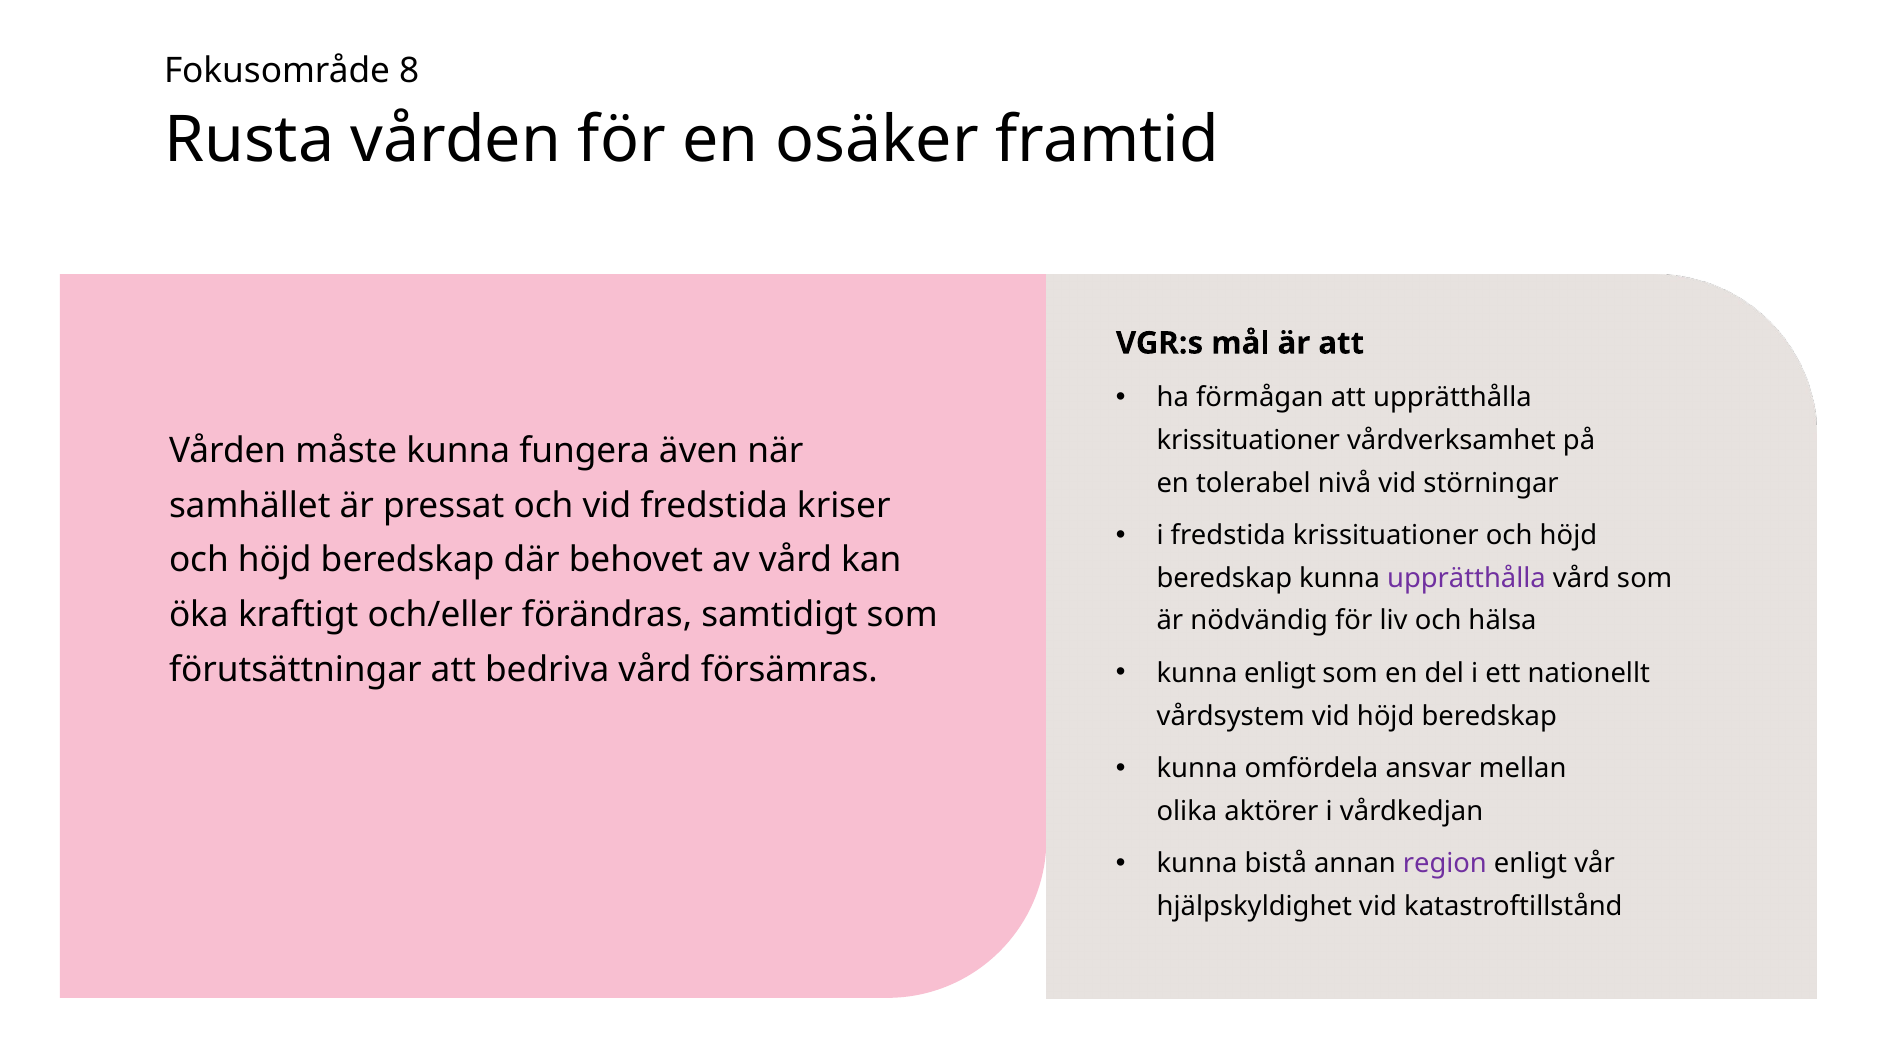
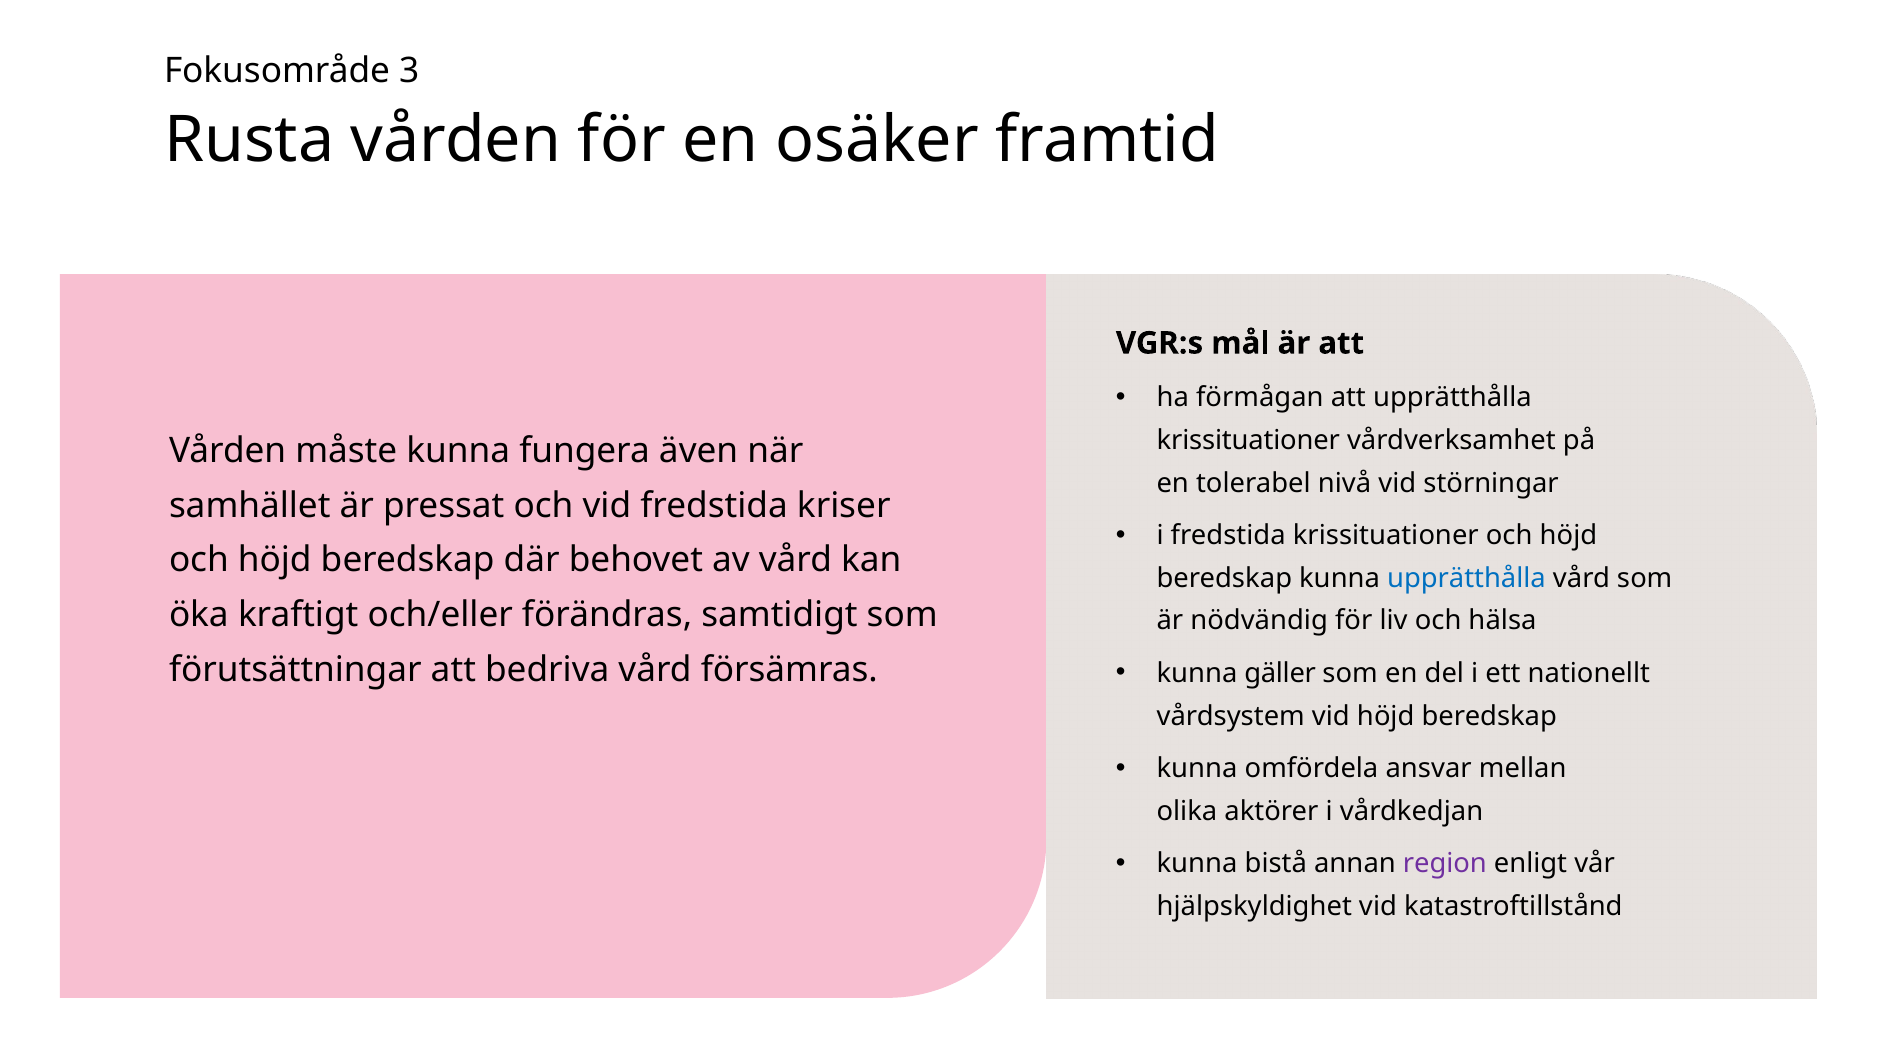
8: 8 -> 3
upprätthålla at (1466, 578) colour: purple -> blue
kunna enligt: enligt -> gäller
